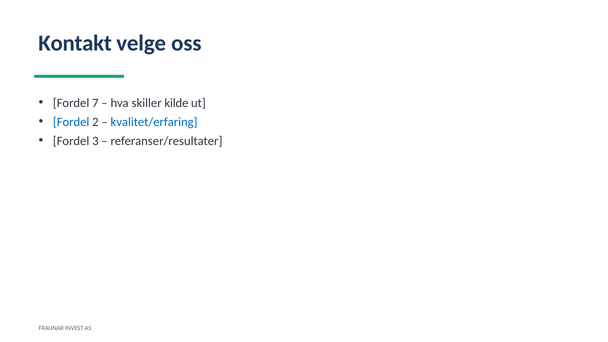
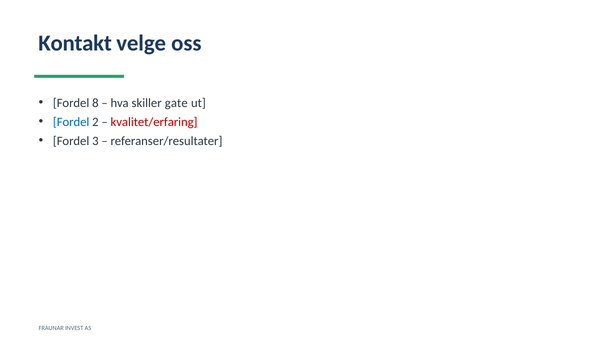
7: 7 -> 8
kilde: kilde -> gate
kvalitet/erfaring colour: blue -> red
